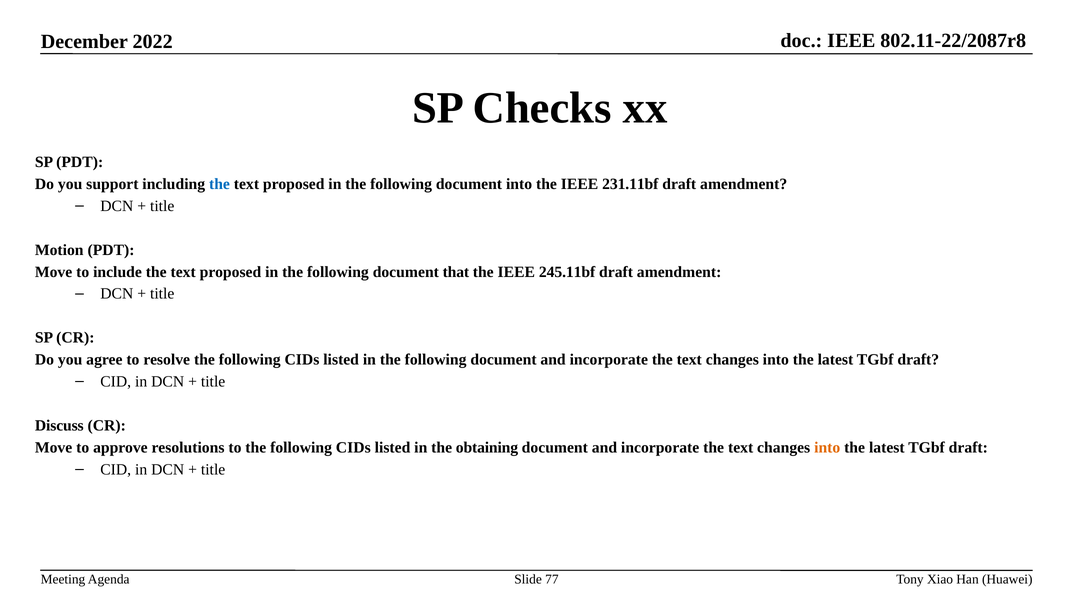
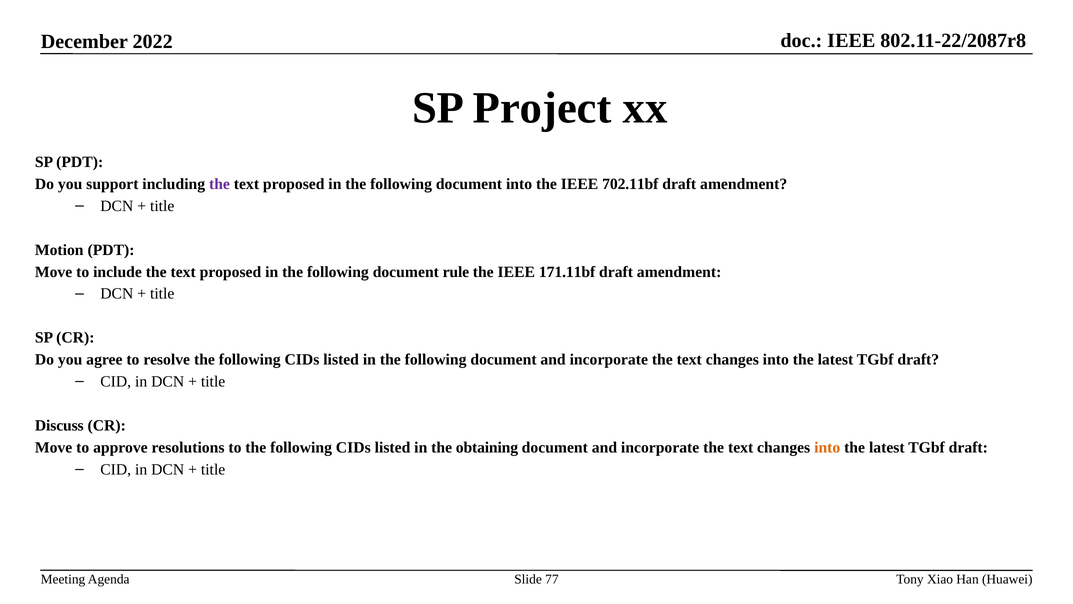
Checks: Checks -> Project
the at (219, 184) colour: blue -> purple
231.11bf: 231.11bf -> 702.11bf
that: that -> rule
245.11bf: 245.11bf -> 171.11bf
